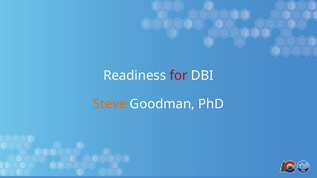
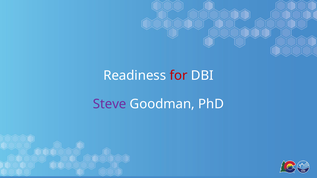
Steve colour: orange -> purple
